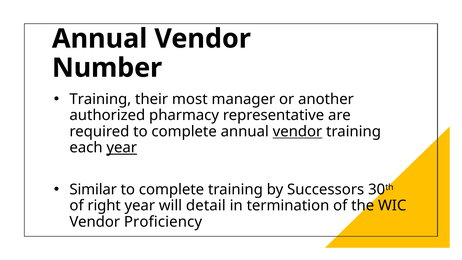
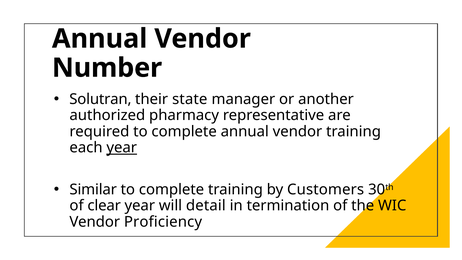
Training at (100, 99): Training -> Solutran
most: most -> state
vendor at (297, 131) underline: present -> none
Successors: Successors -> Customers
right: right -> clear
